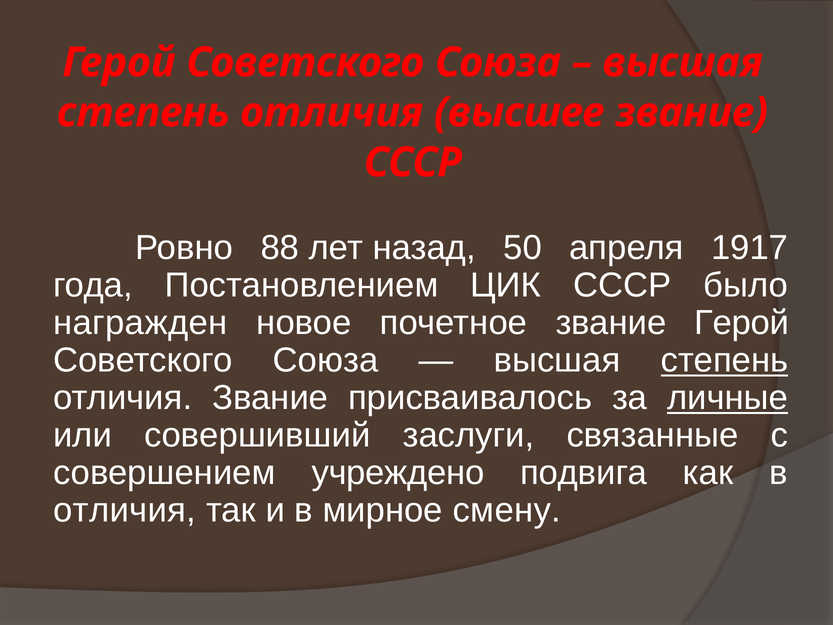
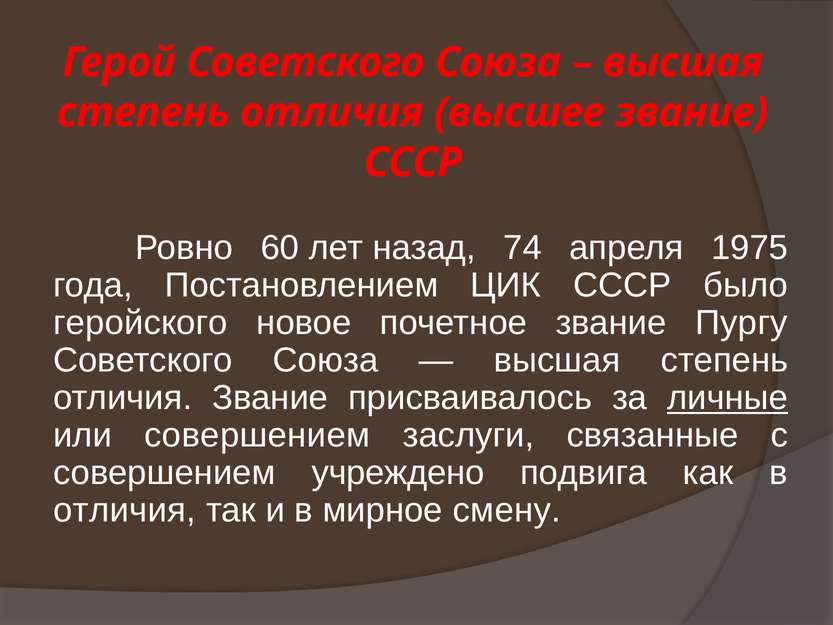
88: 88 -> 60
50: 50 -> 74
1917: 1917 -> 1975
награжден: награжден -> геройского
звание Герой: Герой -> Пургу
степень at (725, 360) underline: present -> none
или совершивший: совершивший -> совершением
